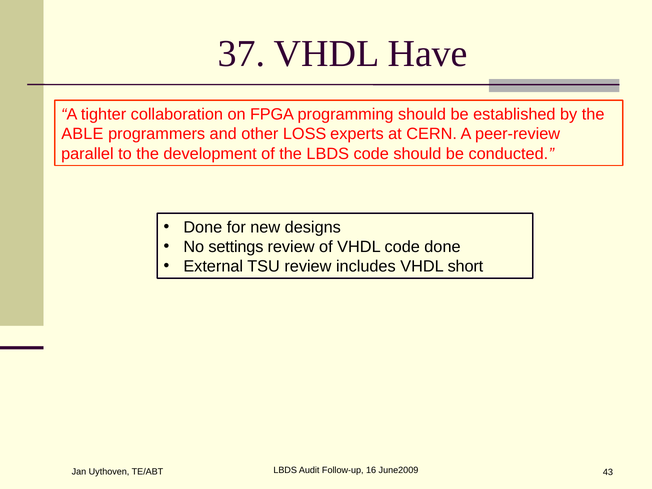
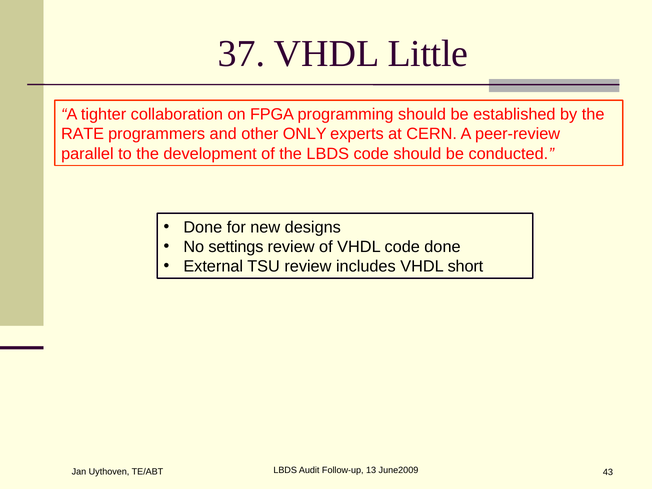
Have: Have -> Little
ABLE: ABLE -> RATE
LOSS: LOSS -> ONLY
16: 16 -> 13
